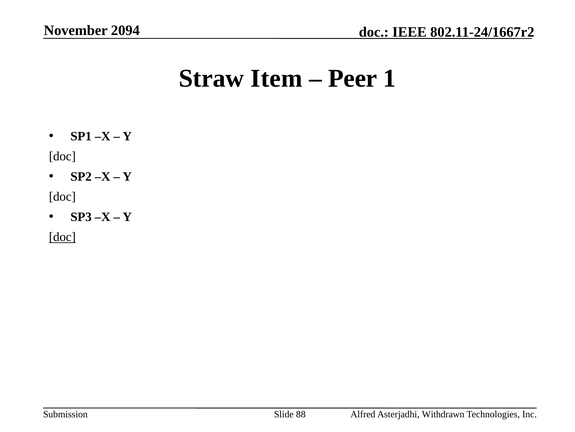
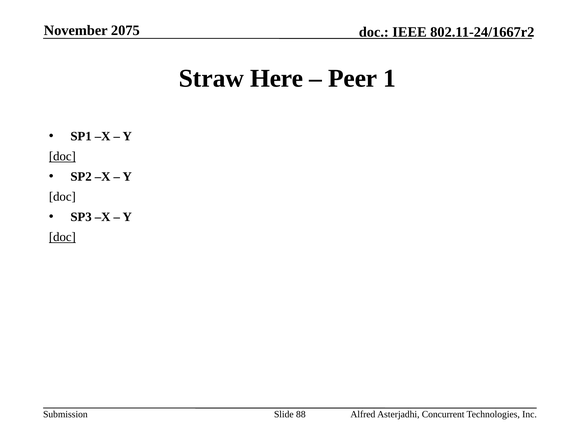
2094: 2094 -> 2075
Item: Item -> Here
doc at (62, 156) underline: none -> present
Withdrawn: Withdrawn -> Concurrent
